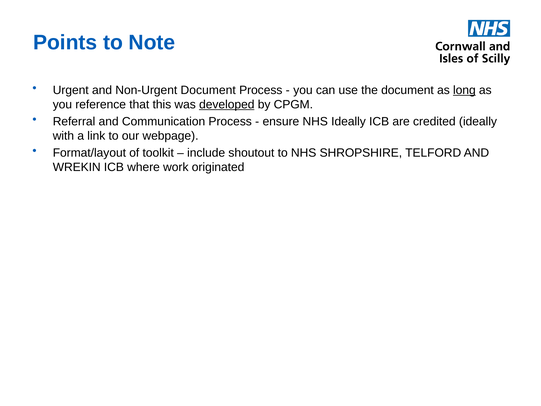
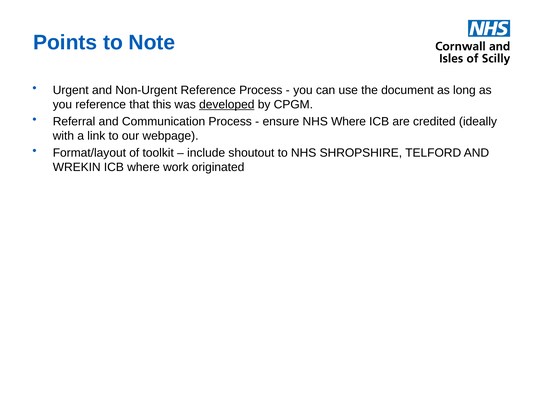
Non-Urgent Document: Document -> Reference
long underline: present -> none
NHS Ideally: Ideally -> Where
